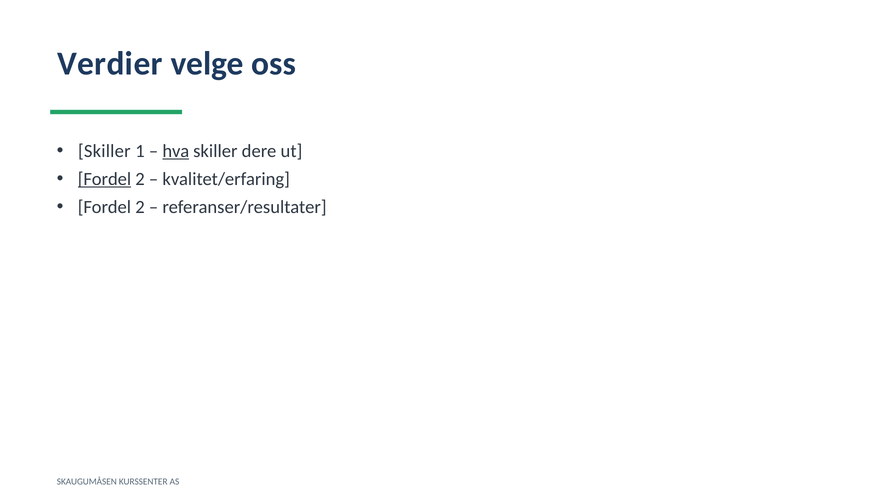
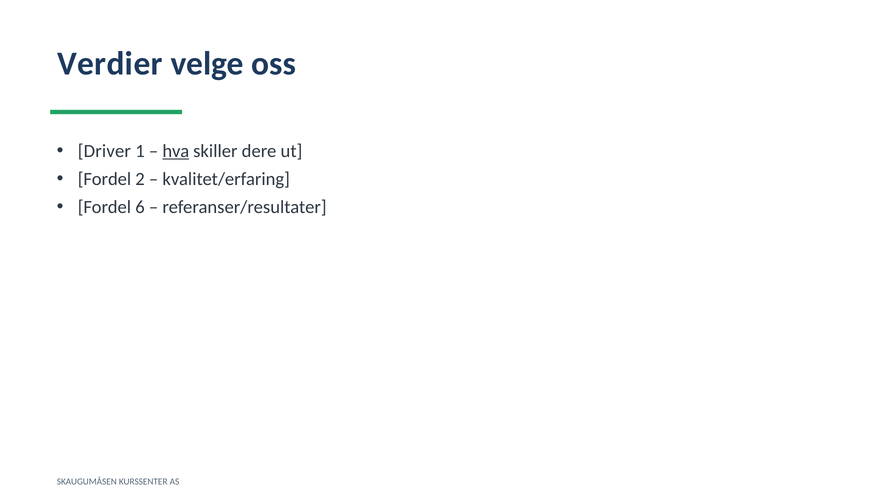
Skiller at (104, 151): Skiller -> Driver
Fordel at (104, 179) underline: present -> none
2 at (140, 207): 2 -> 6
